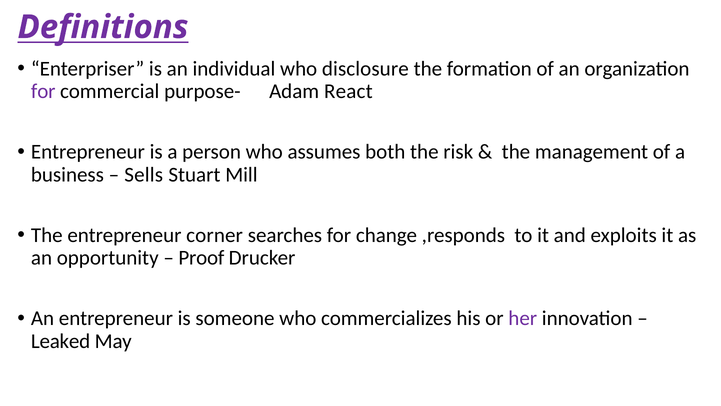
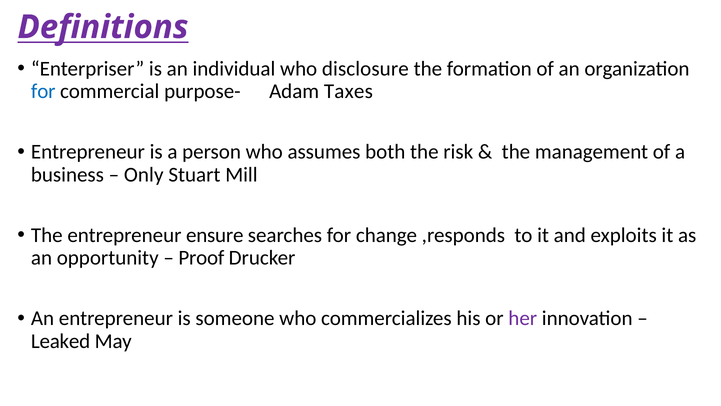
for at (43, 91) colour: purple -> blue
React: React -> Taxes
Sells: Sells -> Only
corner: corner -> ensure
